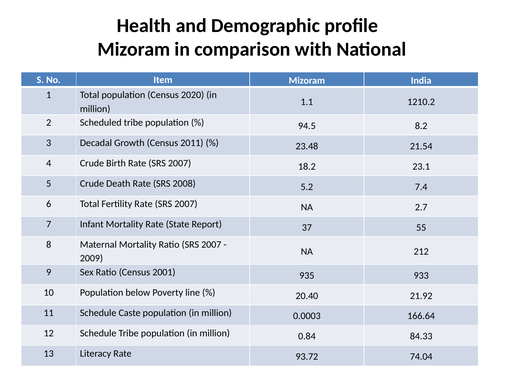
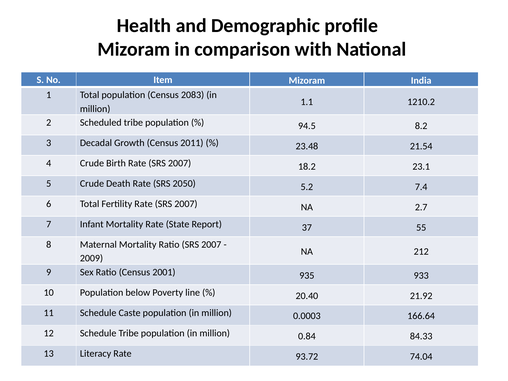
2020: 2020 -> 2083
2008: 2008 -> 2050
